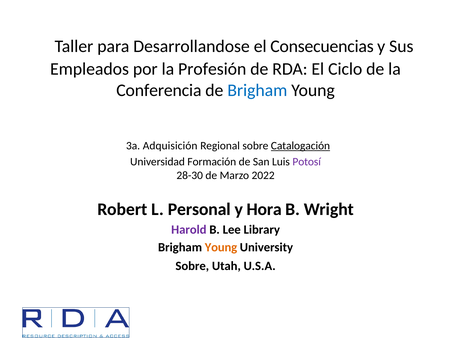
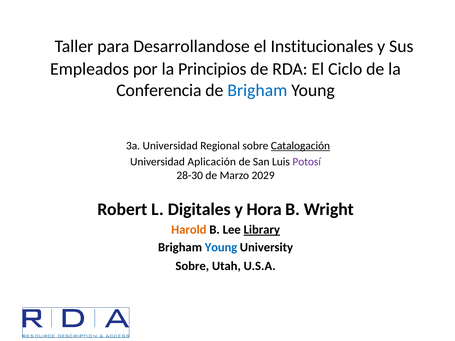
Consecuencias: Consecuencias -> Institucionales
Profesión: Profesión -> Principios
3a Adquisición: Adquisición -> Universidad
Formación: Formación -> Aplicación
2022: 2022 -> 2029
Personal: Personal -> Digitales
Harold colour: purple -> orange
Library underline: none -> present
Young at (221, 248) colour: orange -> blue
